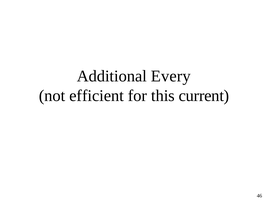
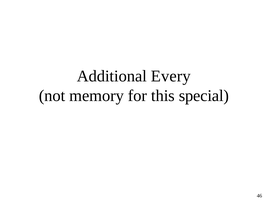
efficient: efficient -> memory
current: current -> special
